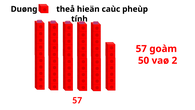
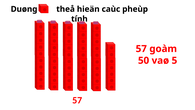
2: 2 -> 5
